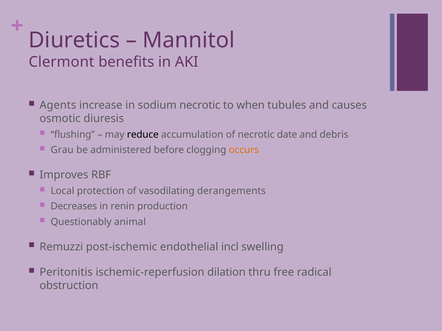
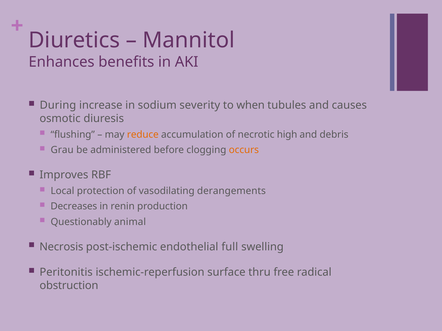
Clermont: Clermont -> Enhances
Agents: Agents -> During
sodium necrotic: necrotic -> severity
reduce colour: black -> orange
date: date -> high
Remuzzi: Remuzzi -> Necrosis
incl: incl -> full
dilation: dilation -> surface
